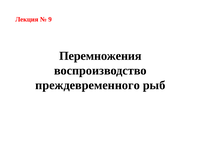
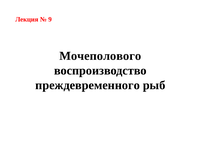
Перемножения: Перемножения -> Мочеполового
